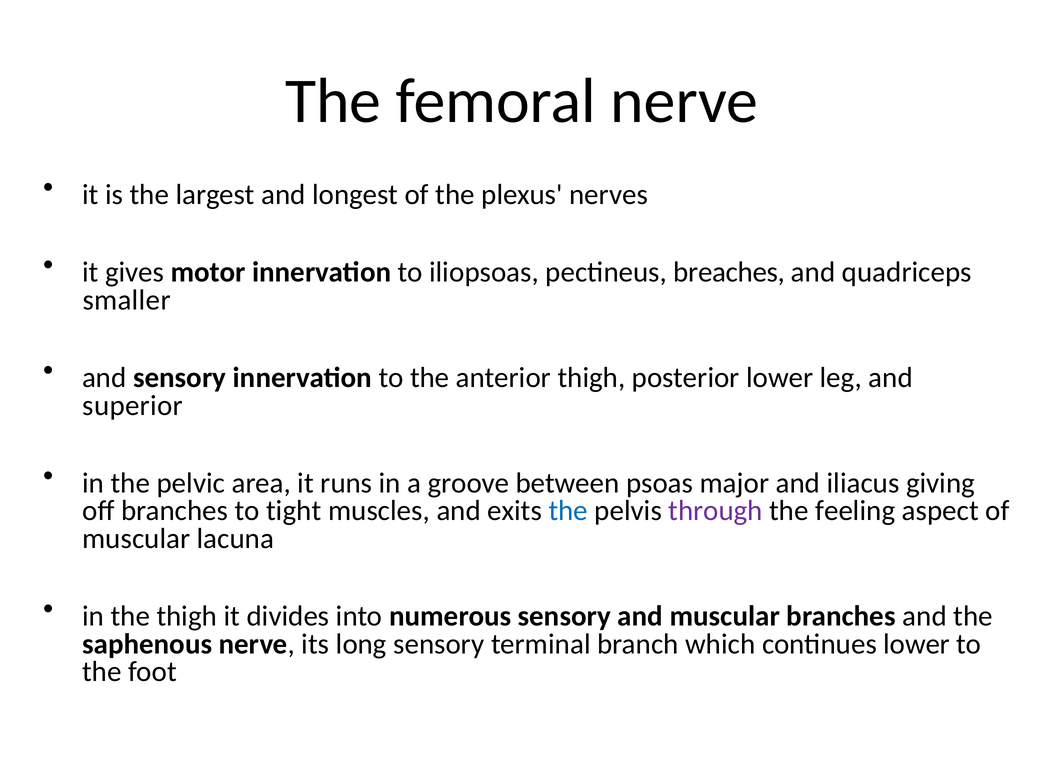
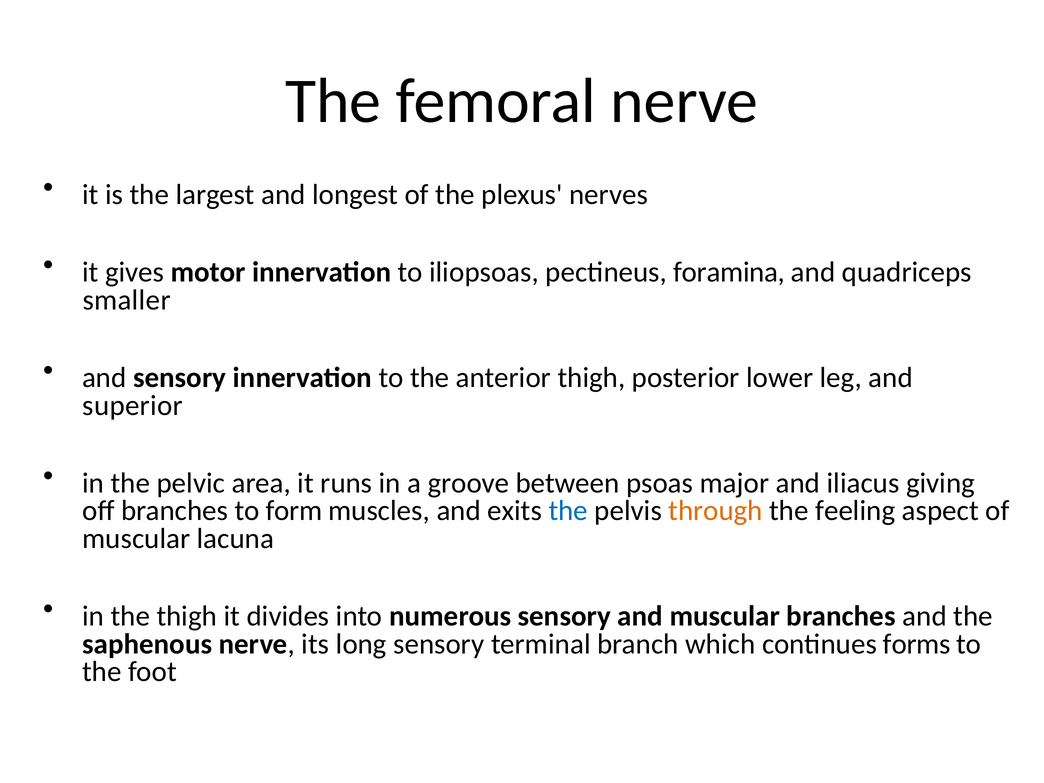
breaches: breaches -> foramina
tight: tight -> form
through colour: purple -> orange
continues lower: lower -> forms
